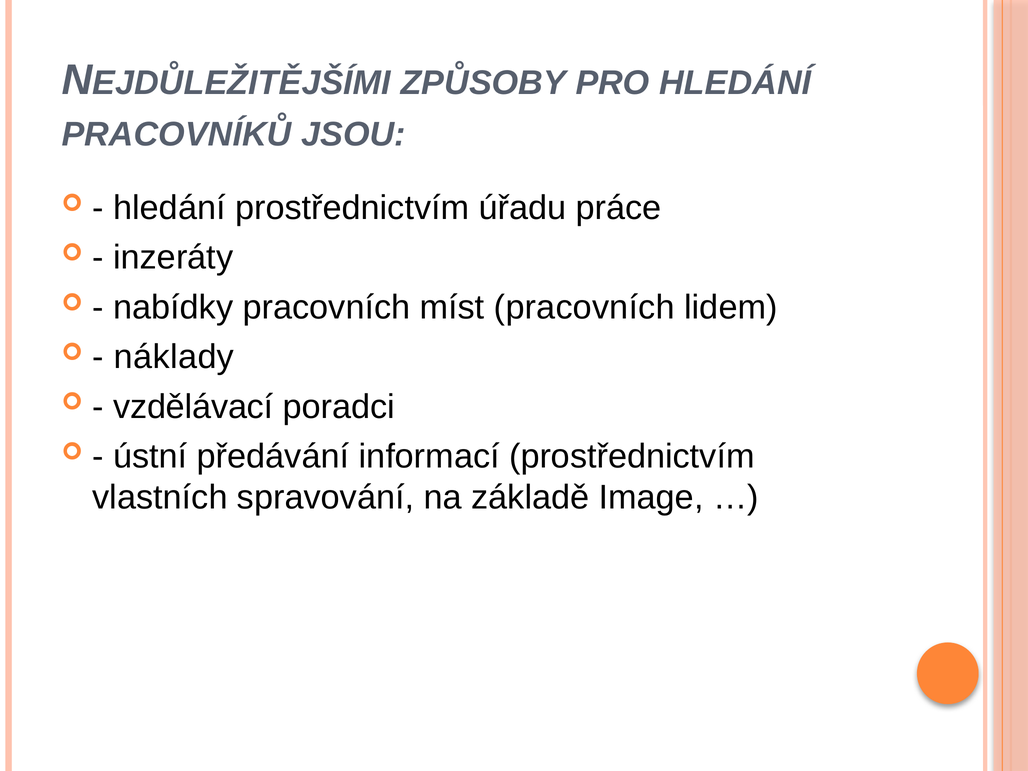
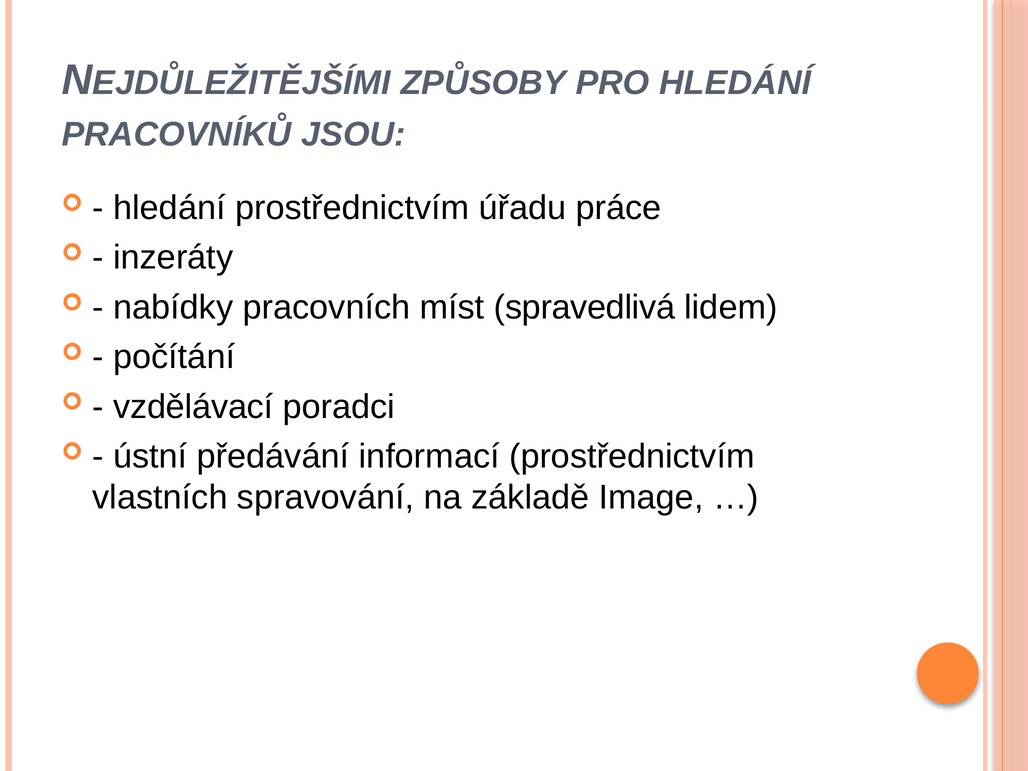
míst pracovních: pracovních -> spravedlivá
náklady: náklady -> počítání
